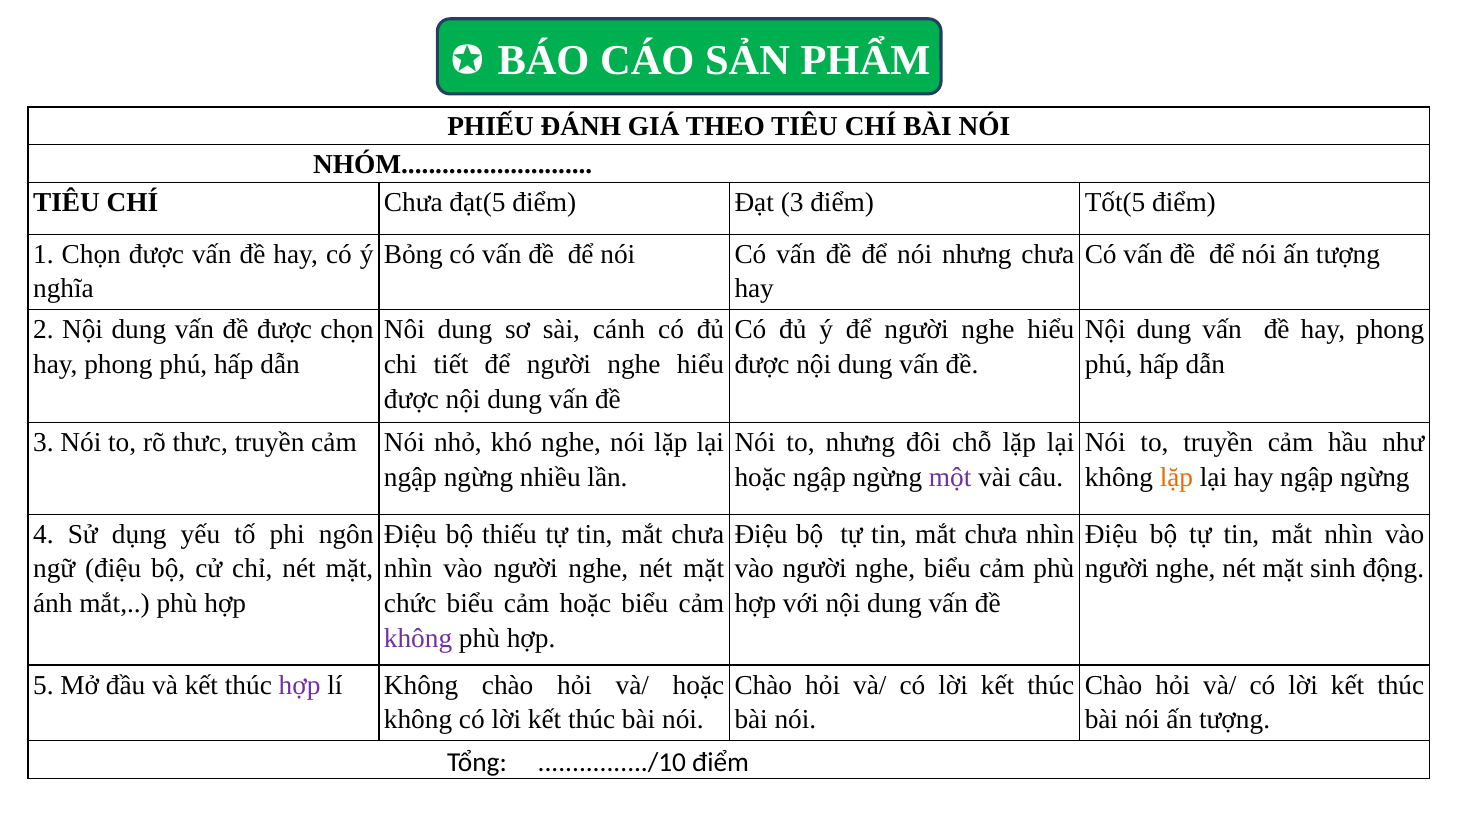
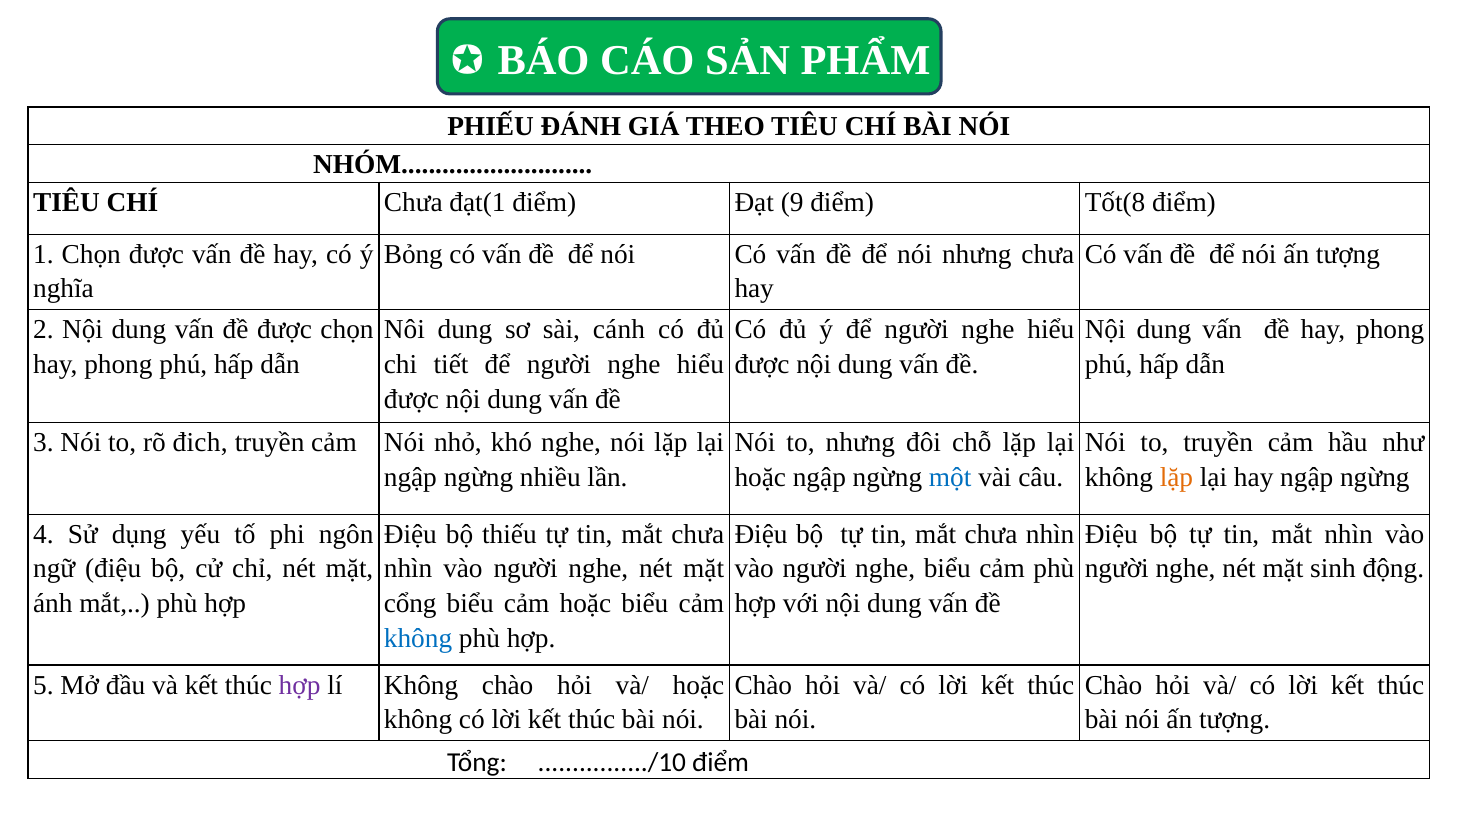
đạt(5: đạt(5 -> đạt(1
Đạt 3: 3 -> 9
Tốt(5: Tốt(5 -> Tốt(8
thưc: thưc -> đich
một colour: purple -> blue
chức: chức -> cổng
không at (418, 639) colour: purple -> blue
